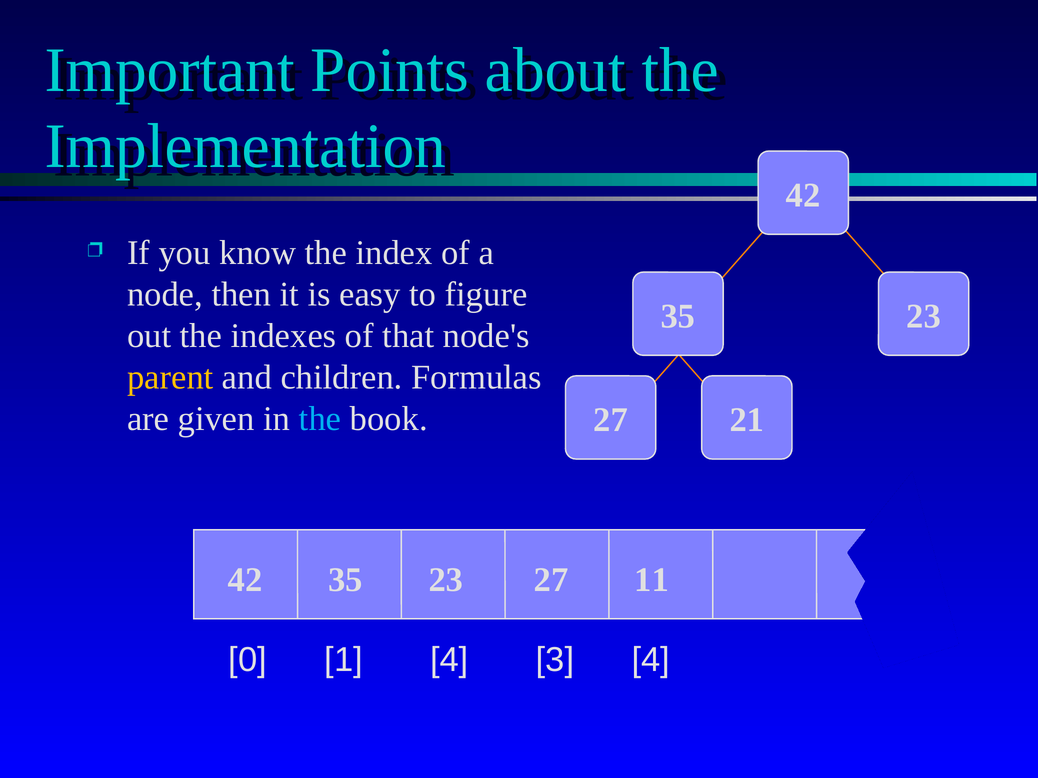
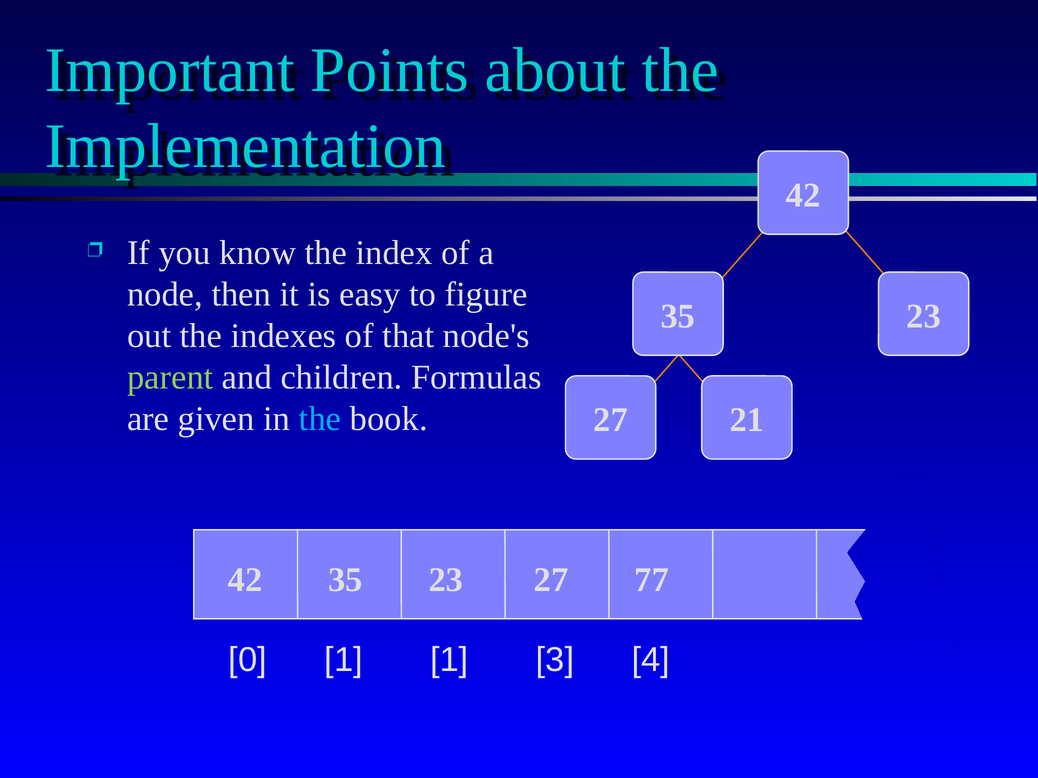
parent colour: yellow -> light green
11: 11 -> 77
1 4: 4 -> 1
